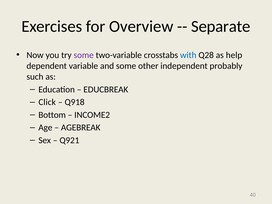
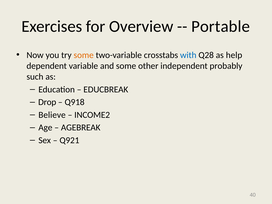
Separate: Separate -> Portable
some at (84, 55) colour: purple -> orange
Click: Click -> Drop
Bottom: Bottom -> Believe
